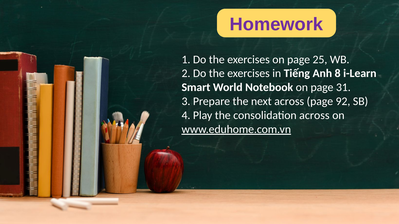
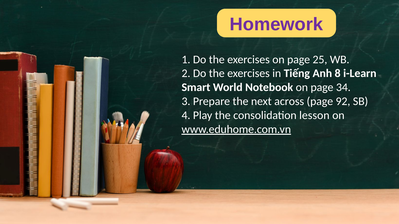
31: 31 -> 34
consolidation across: across -> lesson
